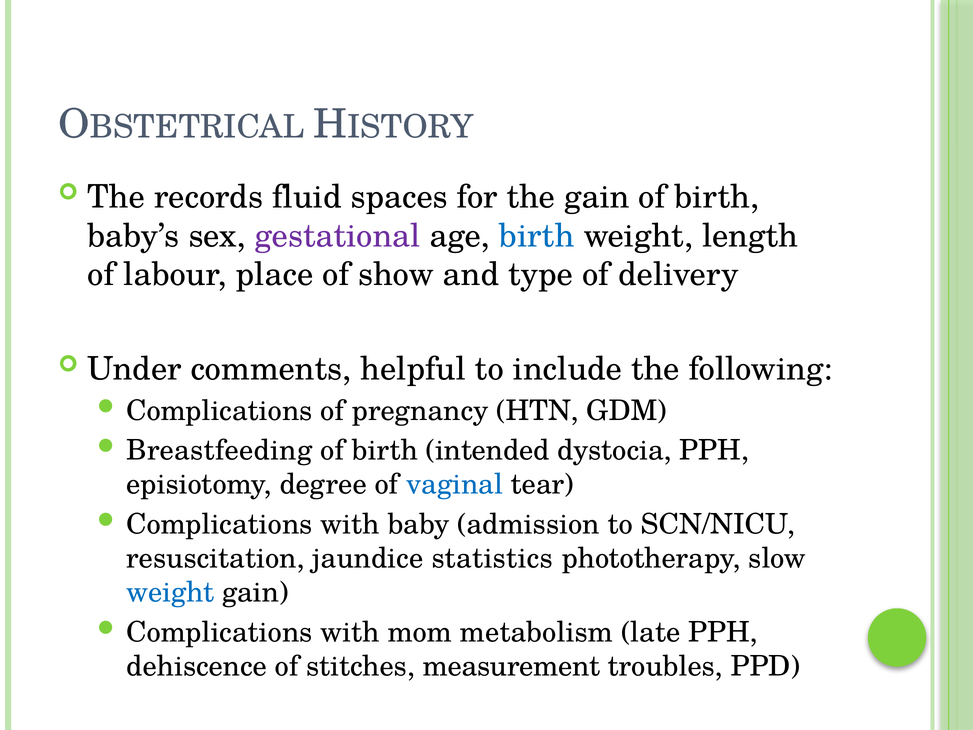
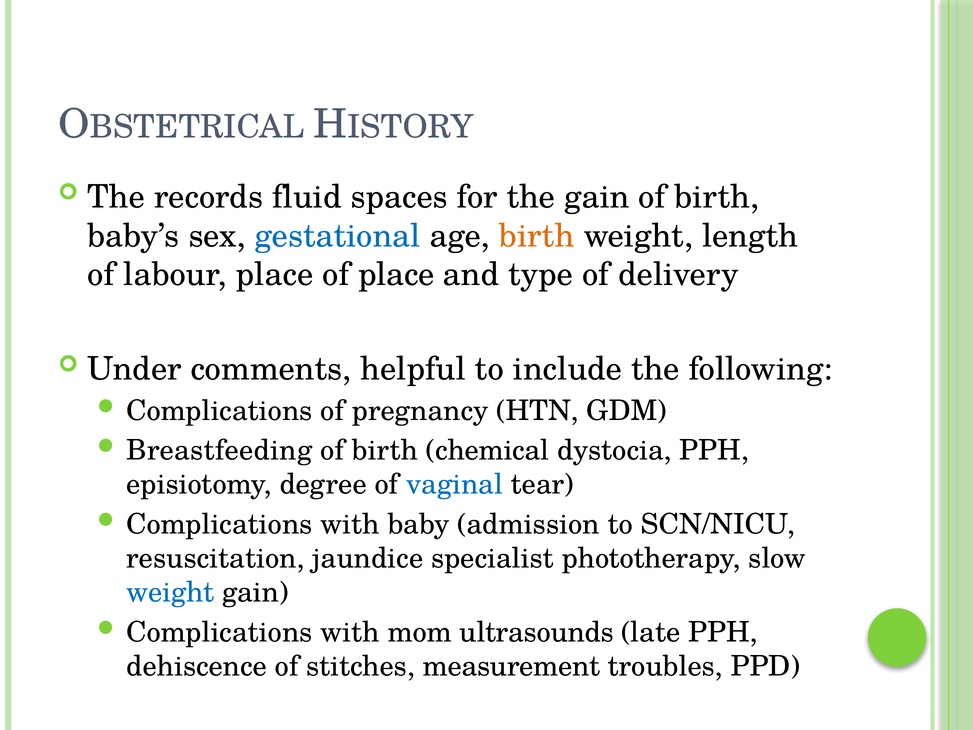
gestational colour: purple -> blue
birth at (537, 236) colour: blue -> orange
of show: show -> place
intended: intended -> chemical
statistics: statistics -> specialist
metabolism: metabolism -> ultrasounds
